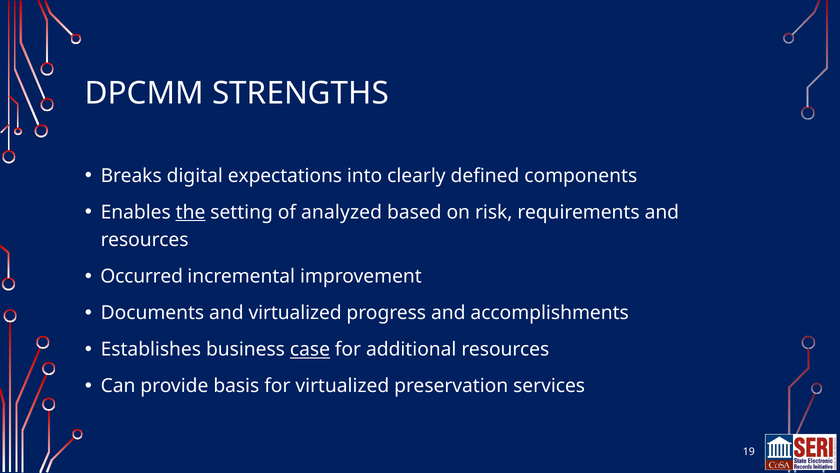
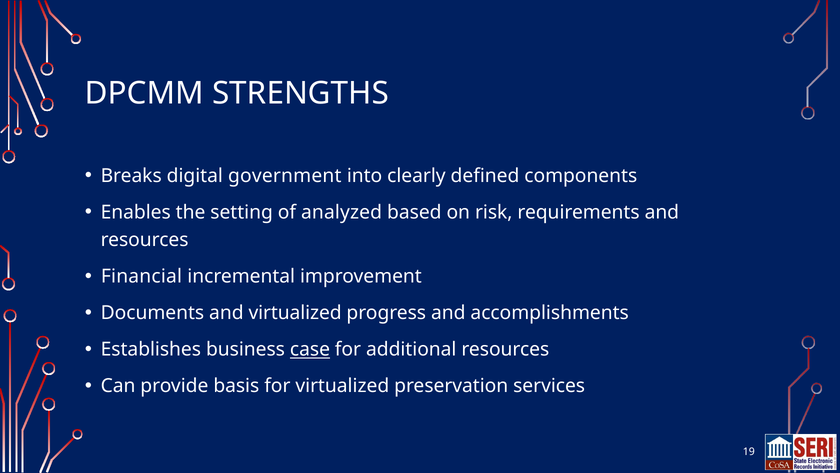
expectations: expectations -> government
the underline: present -> none
Occurred: Occurred -> Financial
